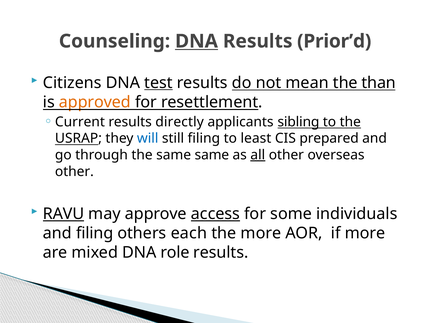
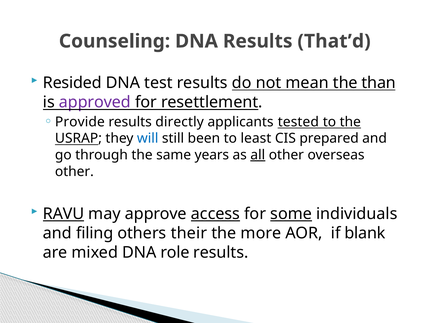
DNA at (196, 41) underline: present -> none
Prior’d: Prior’d -> That’d
Citizens: Citizens -> Resided
test underline: present -> none
approved colour: orange -> purple
Current: Current -> Provide
sibling: sibling -> tested
still filing: filing -> been
same same: same -> years
some underline: none -> present
each: each -> their
if more: more -> blank
